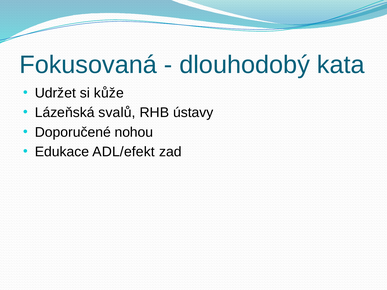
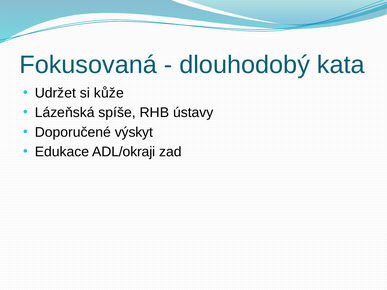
svalů: svalů -> spíše
nohou: nohou -> výskyt
ADL/efekt: ADL/efekt -> ADL/okraji
